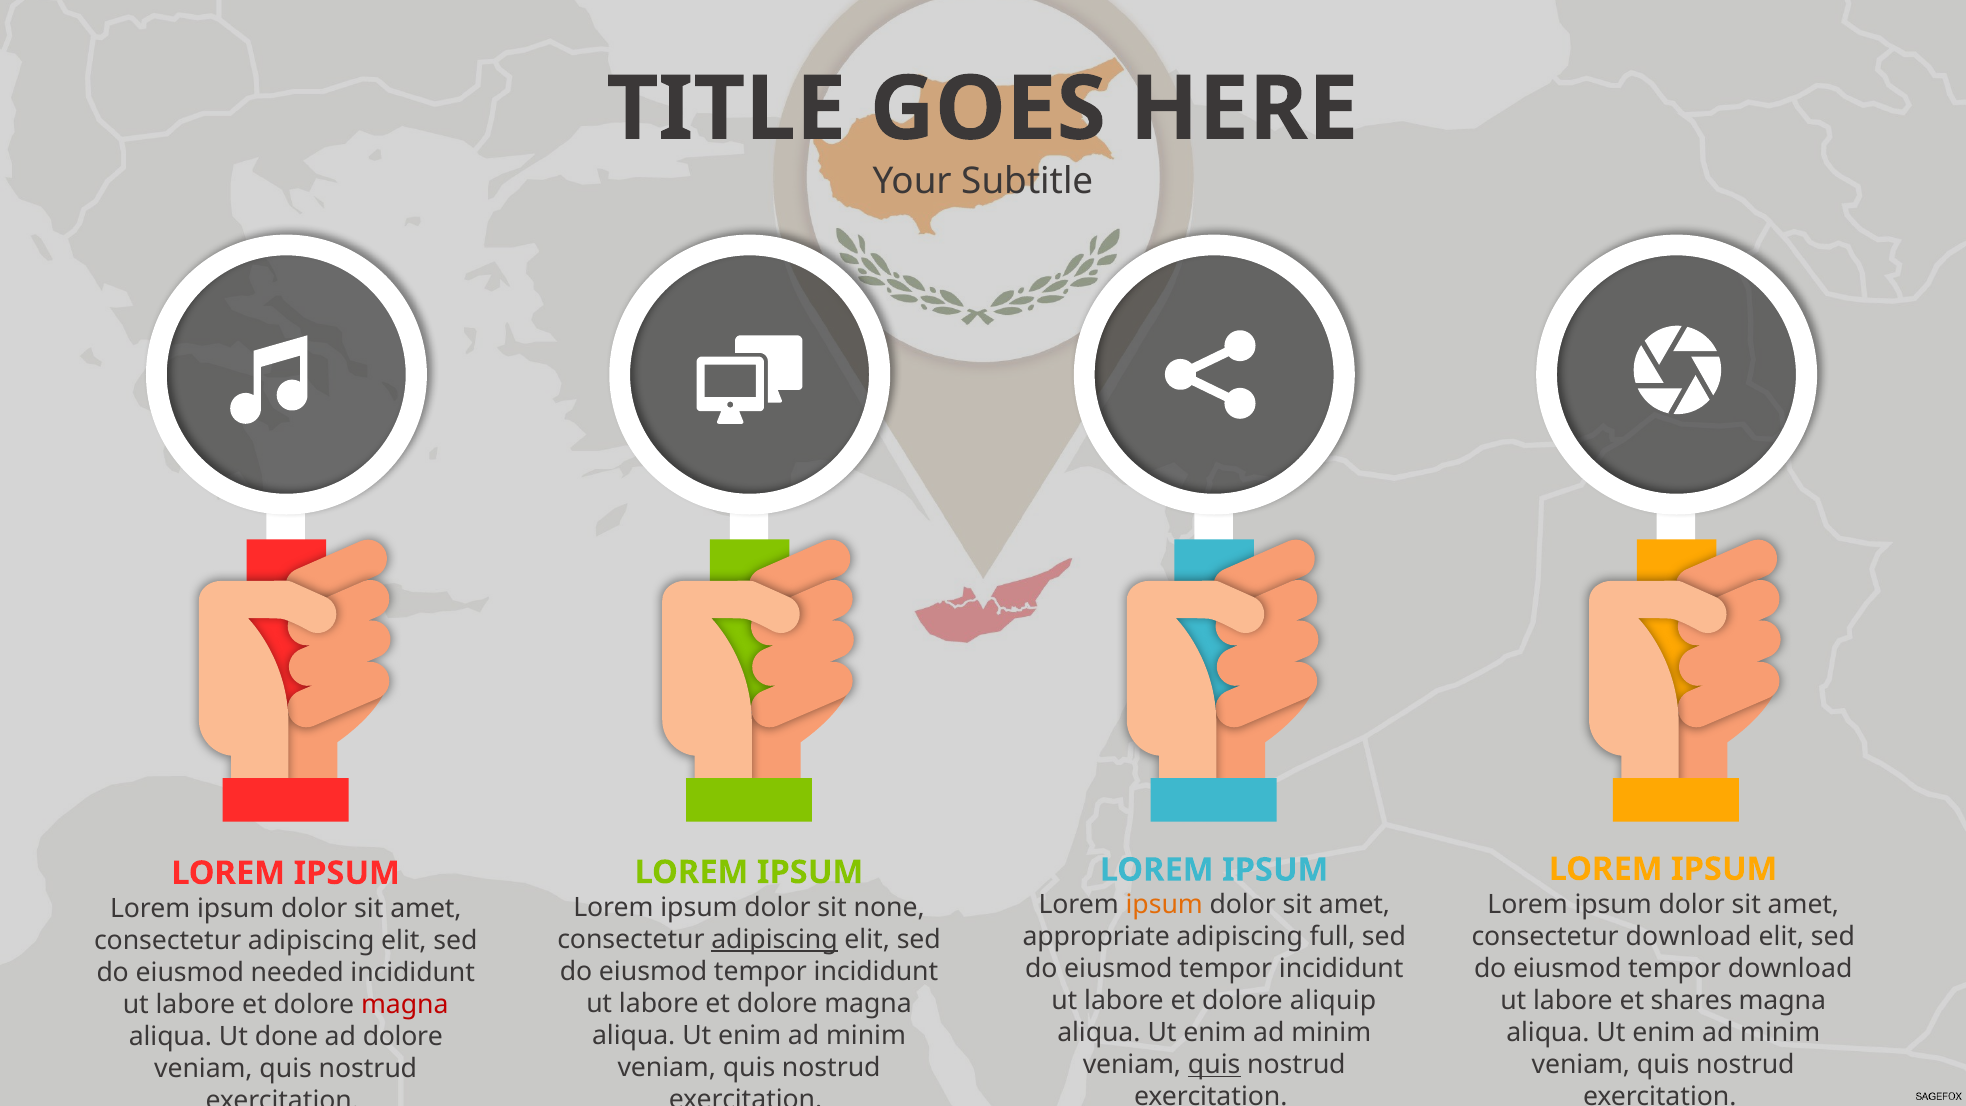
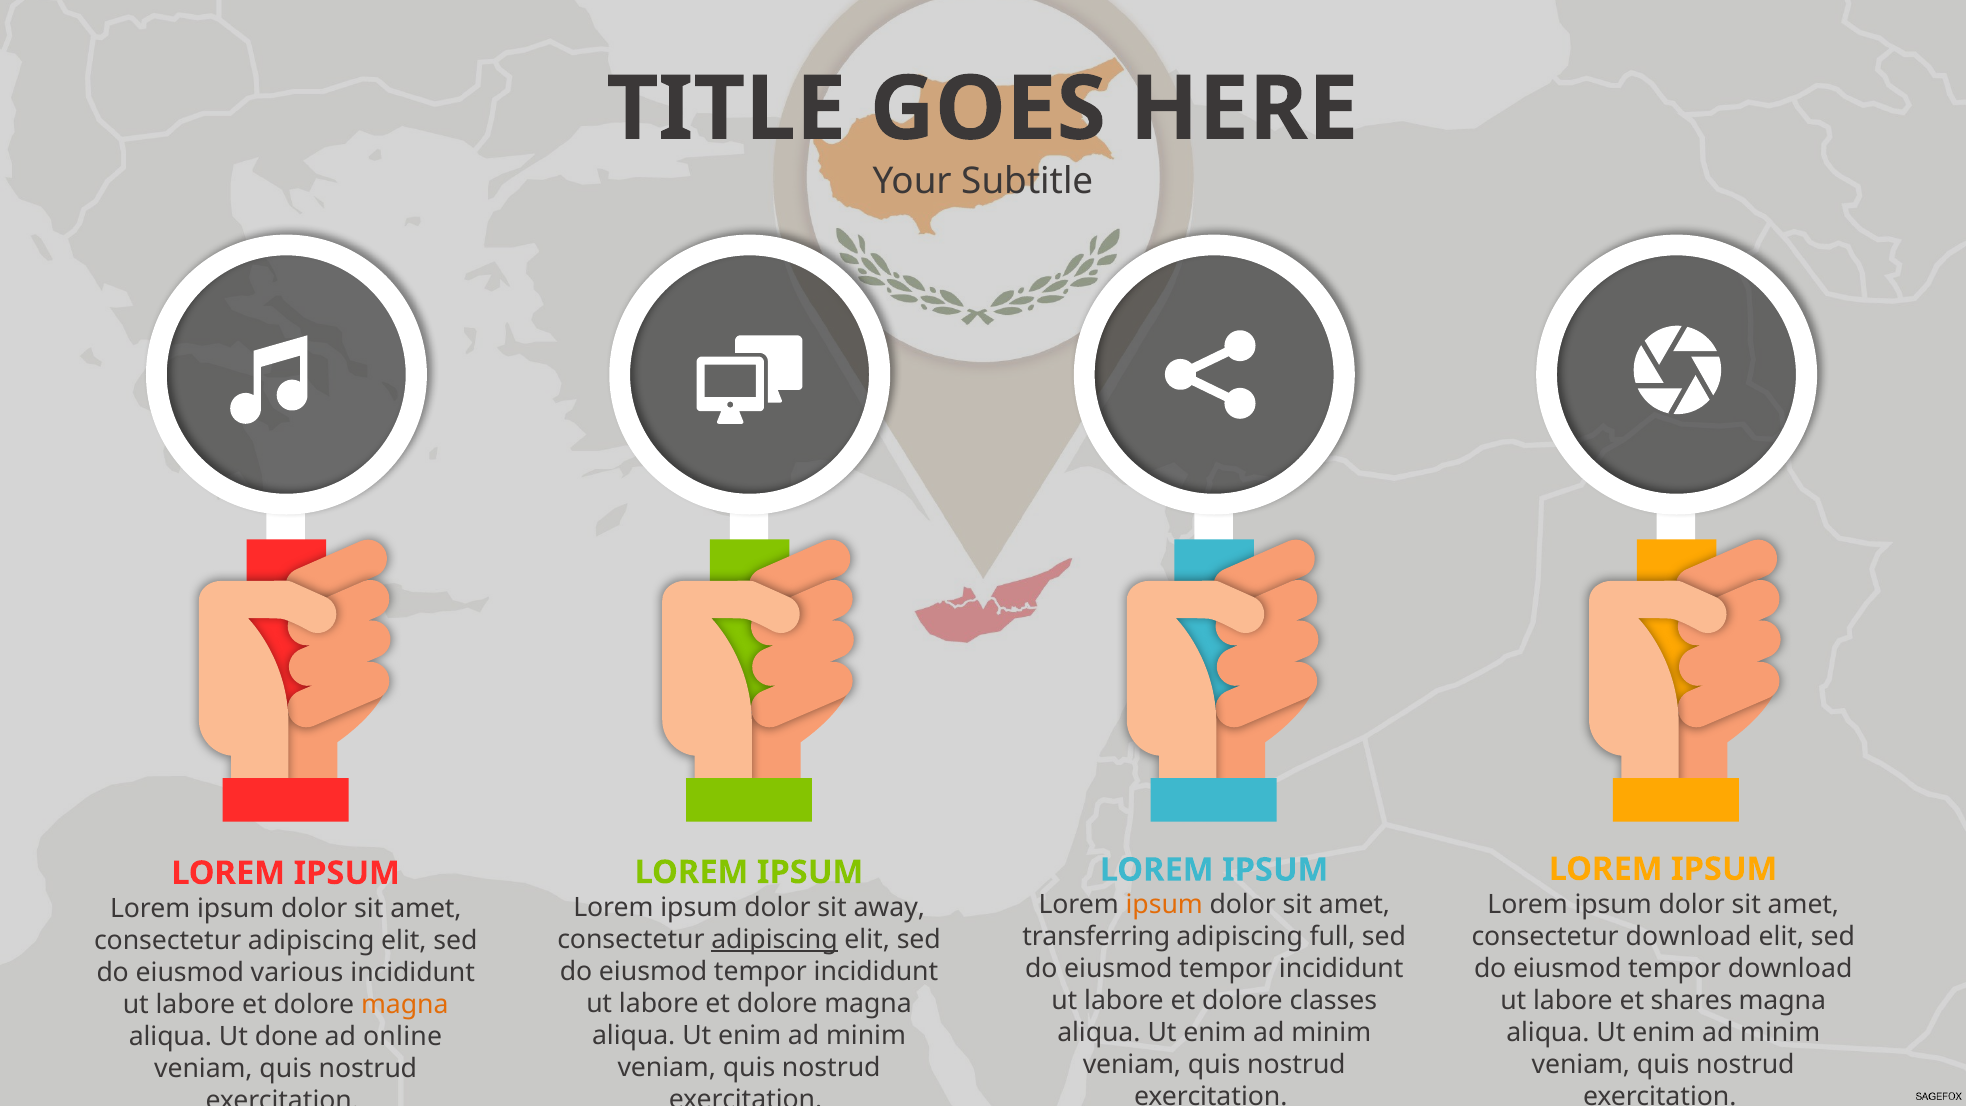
none: none -> away
appropriate: appropriate -> transferring
needed: needed -> various
aliquip: aliquip -> classes
magna at (405, 1004) colour: red -> orange
ad dolore: dolore -> online
quis at (1214, 1065) underline: present -> none
